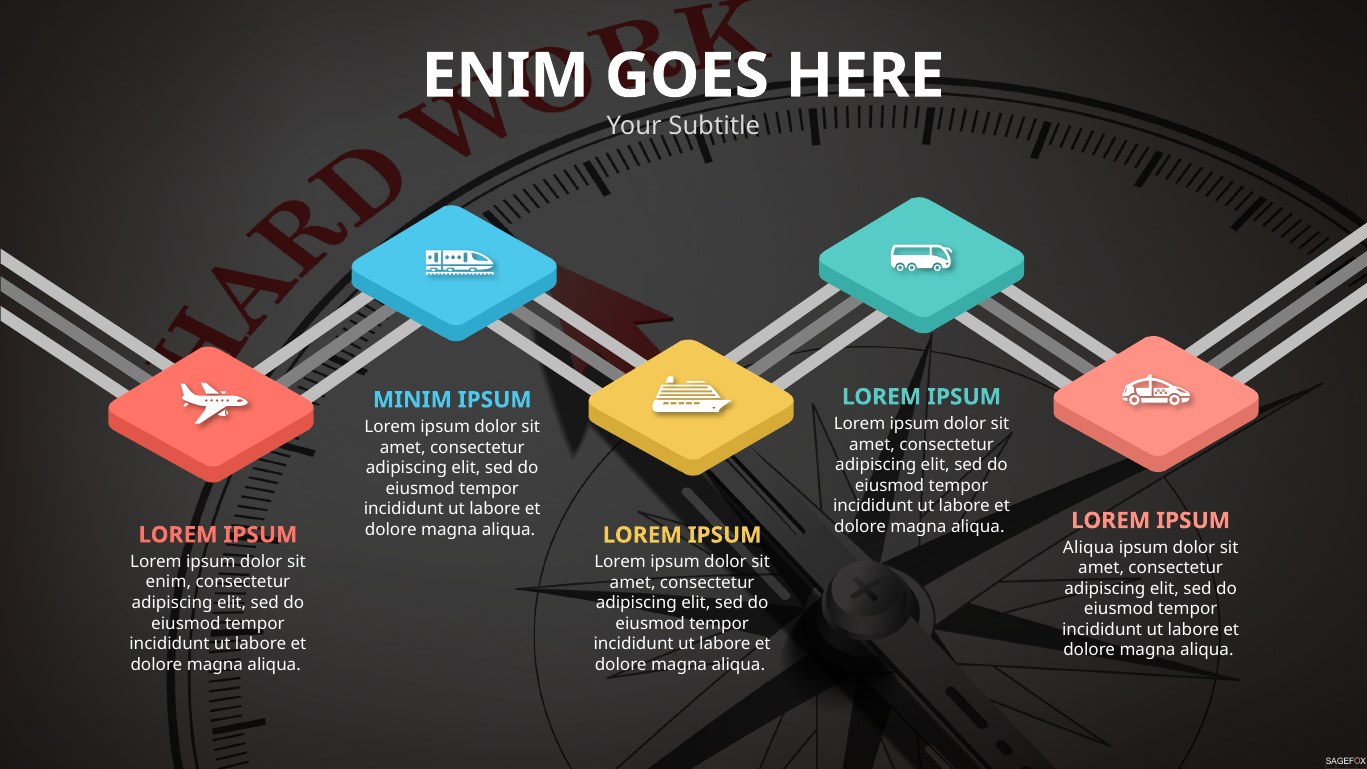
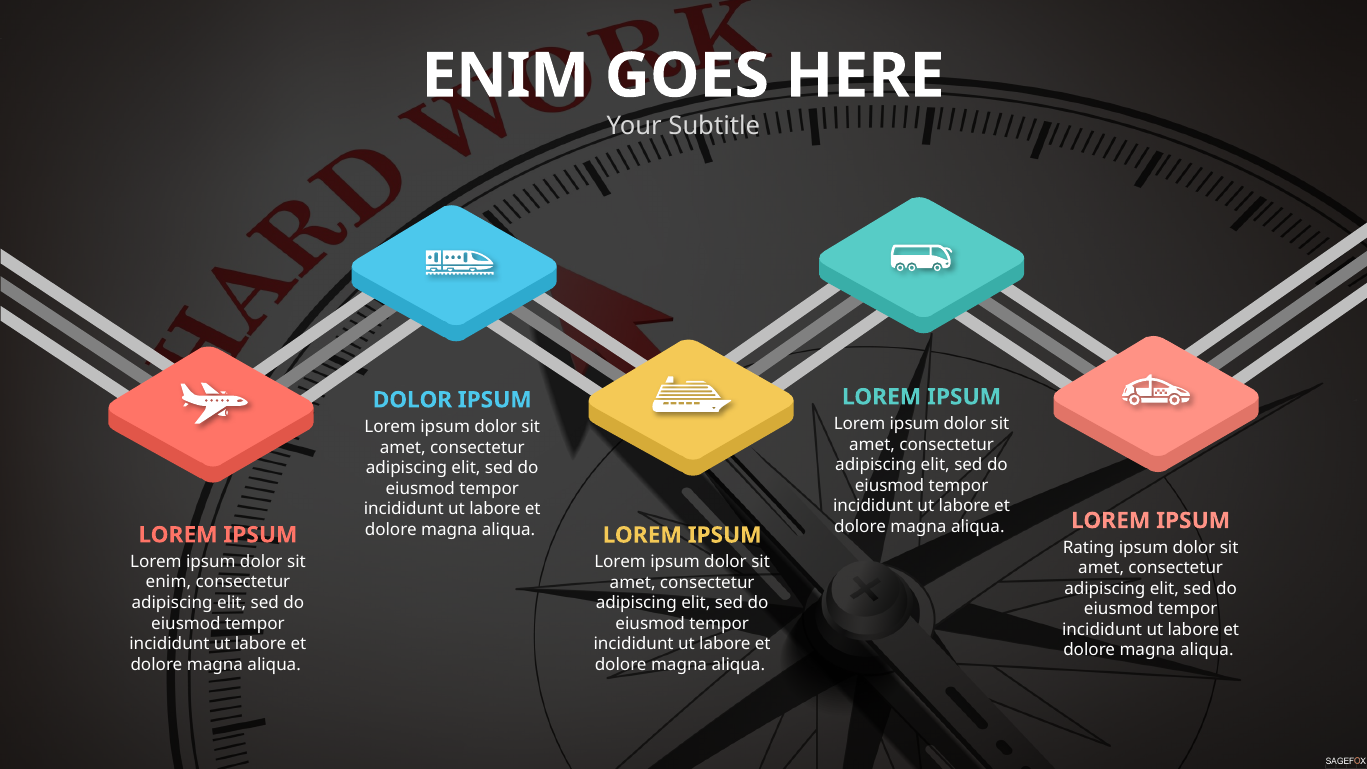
MINIM at (412, 400): MINIM -> DOLOR
Aliqua at (1089, 548): Aliqua -> Rating
